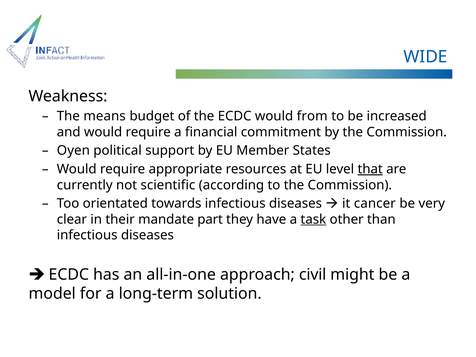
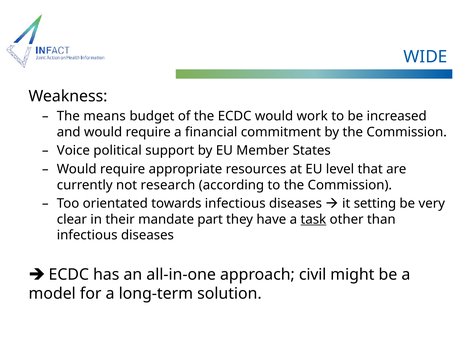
from: from -> work
Oyen: Oyen -> Voice
that underline: present -> none
scientific: scientific -> research
cancer: cancer -> setting
